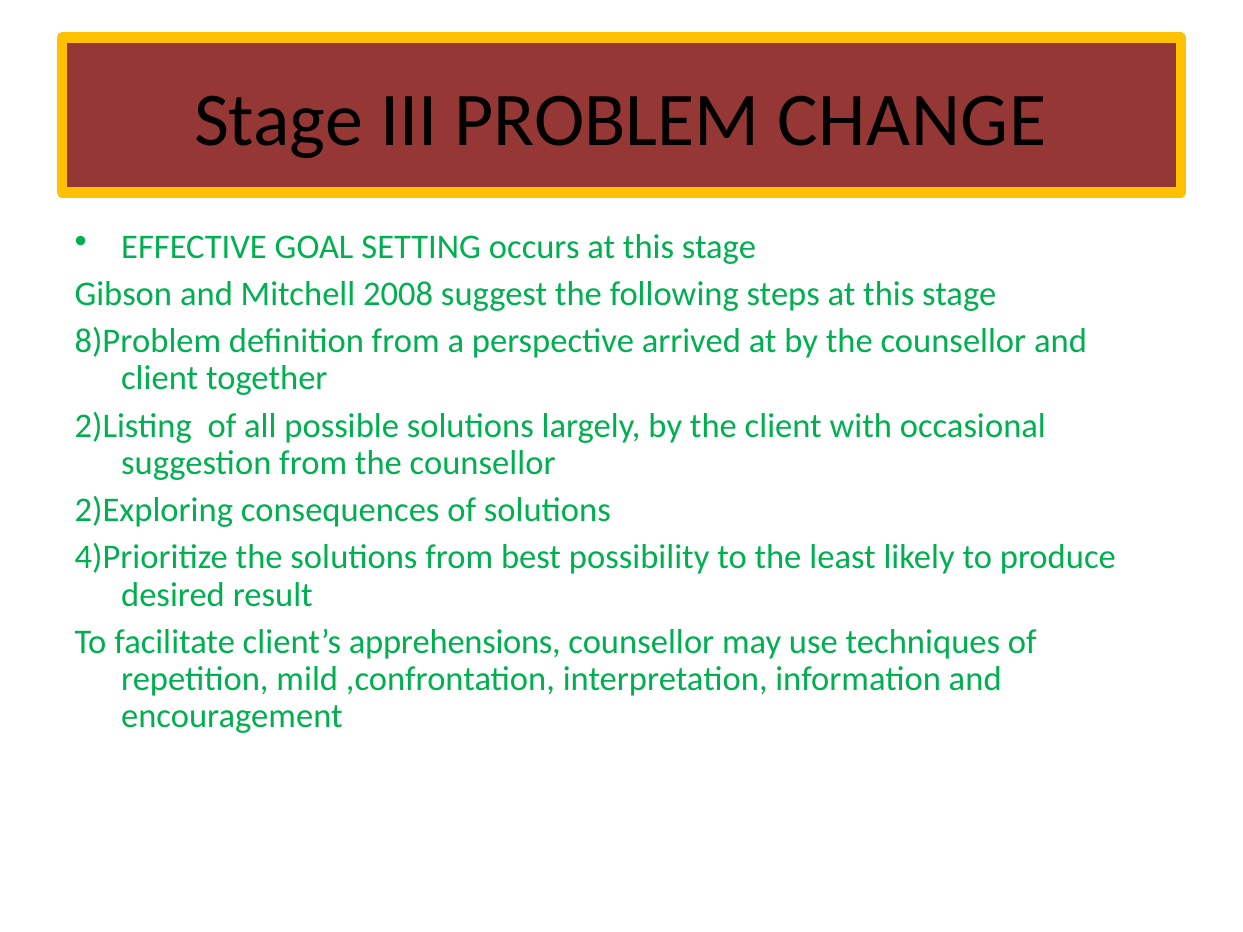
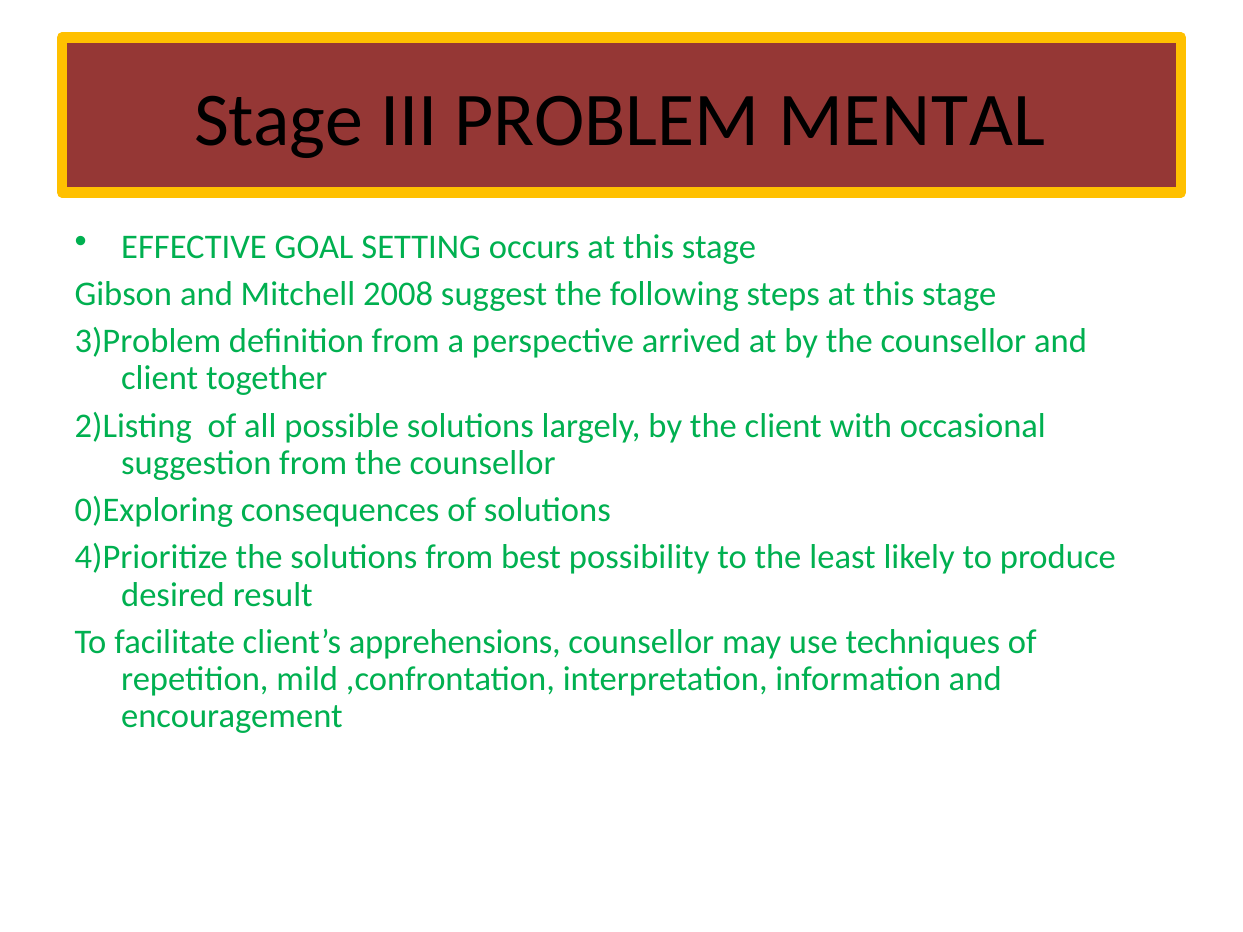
CHANGE: CHANGE -> MENTAL
8)Problem: 8)Problem -> 3)Problem
2)Exploring: 2)Exploring -> 0)Exploring
